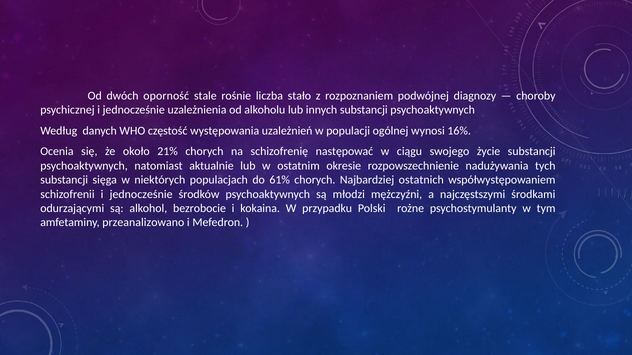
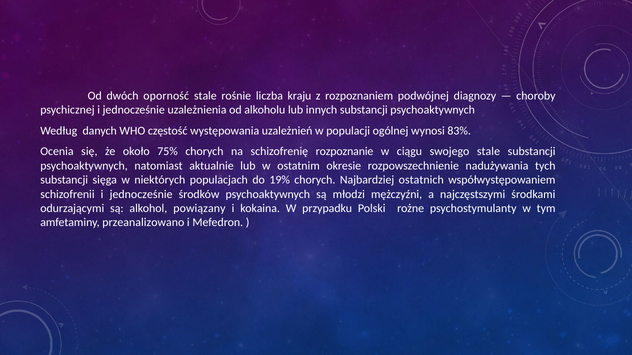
stało: stało -> kraju
16%: 16% -> 83%
21%: 21% -> 75%
następować: następować -> rozpoznanie
swojego życie: życie -> stale
61%: 61% -> 19%
bezrobocie: bezrobocie -> powiązany
